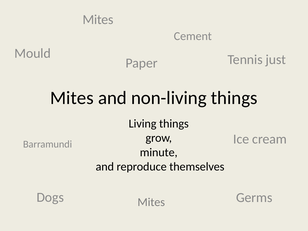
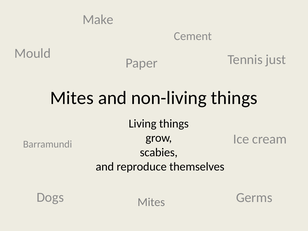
Mites at (98, 19): Mites -> Make
minute: minute -> scabies
